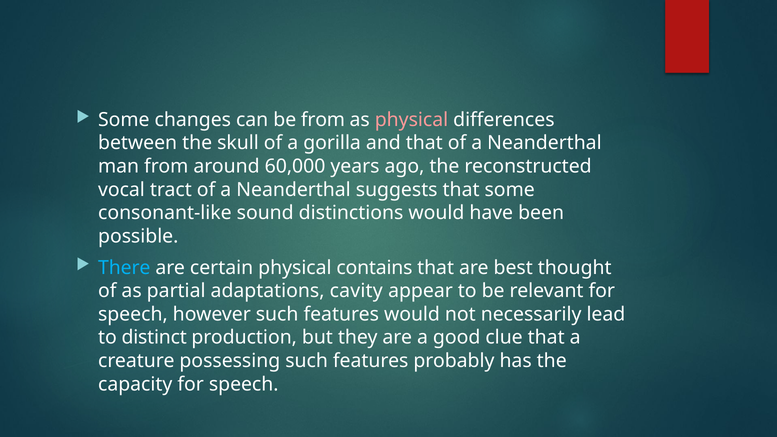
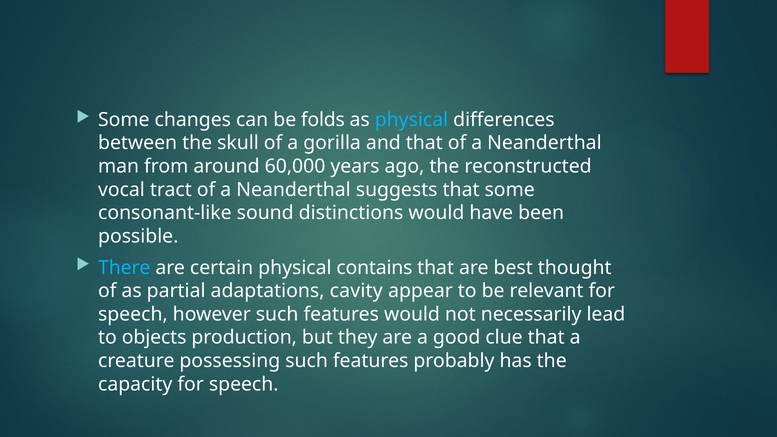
be from: from -> folds
physical at (411, 120) colour: pink -> light blue
distinct: distinct -> objects
